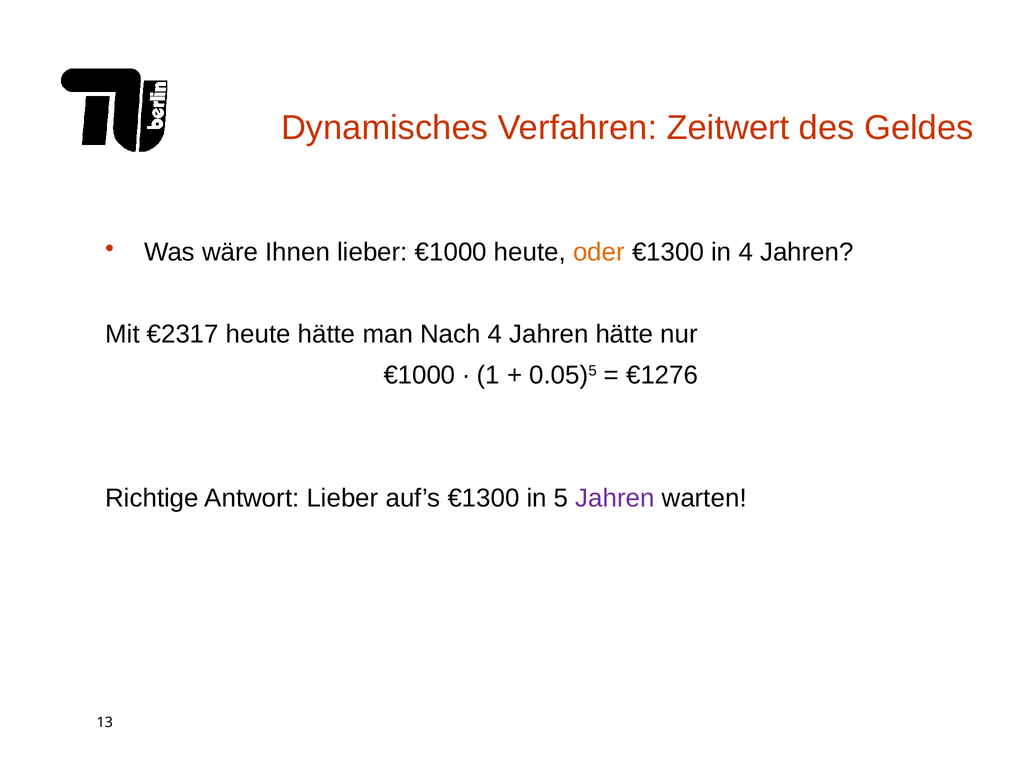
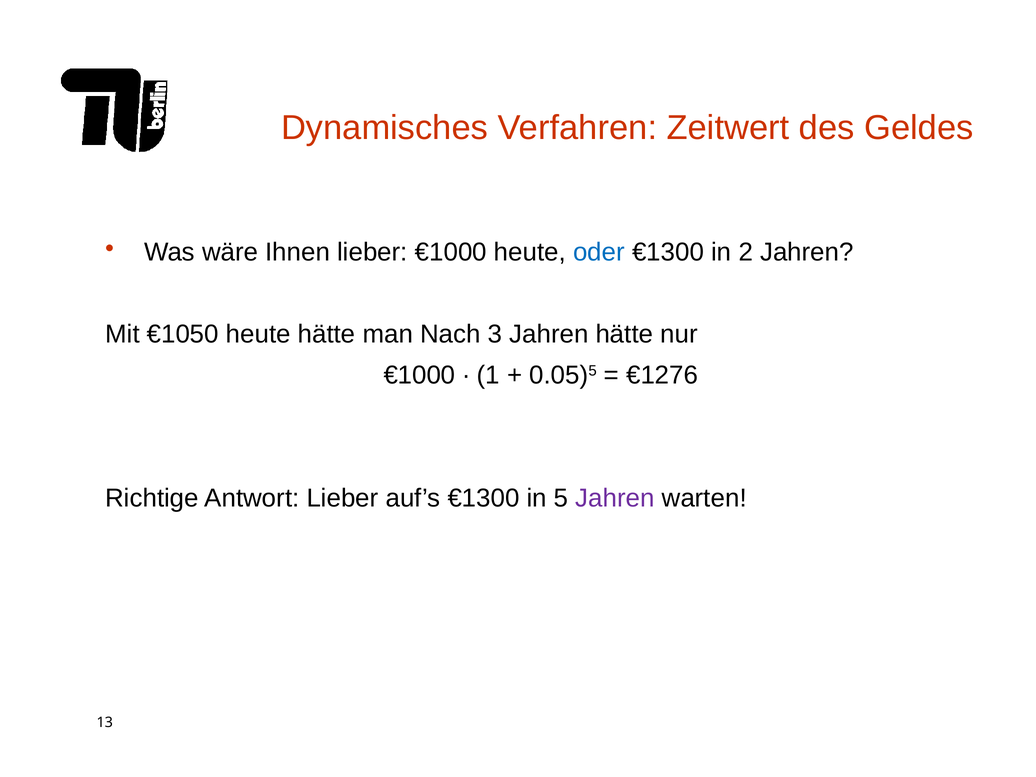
oder colour: orange -> blue
in 4: 4 -> 2
€2317: €2317 -> €1050
Nach 4: 4 -> 3
